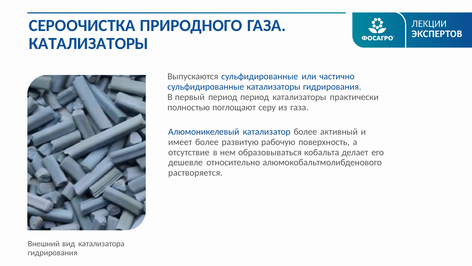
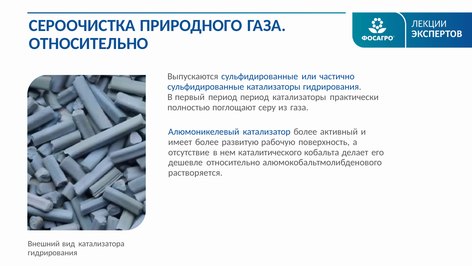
КАТАЛИЗАТОРЫ at (89, 44): КАТАЛИЗАТОРЫ -> ОТНОСИТЕЛЬНО
образовываться: образовываться -> каталитического
